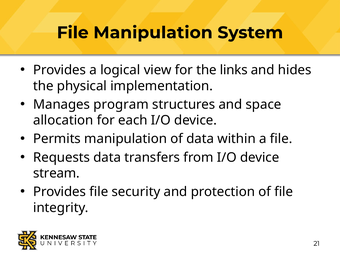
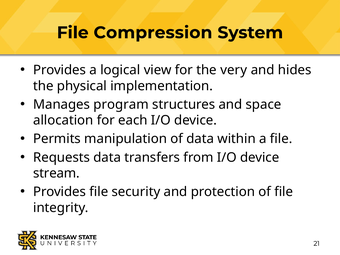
File Manipulation: Manipulation -> Compression
links: links -> very
